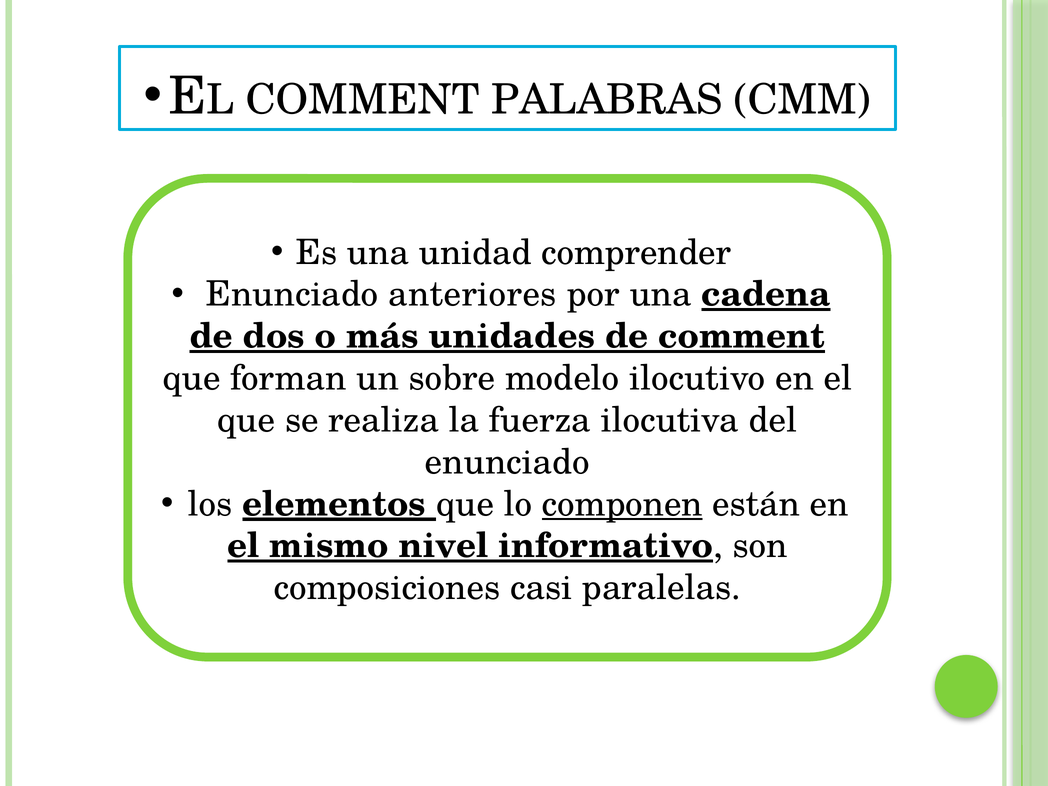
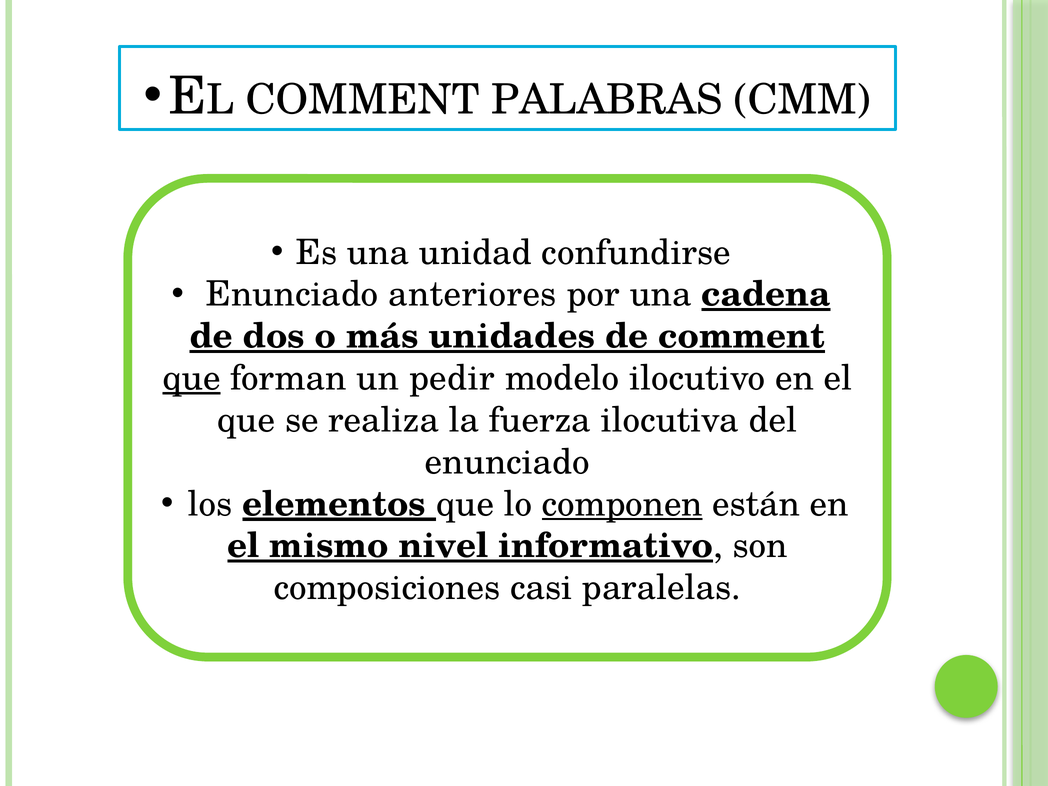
comprender: comprender -> confundirse
que at (192, 378) underline: none -> present
sobre: sobre -> pedir
